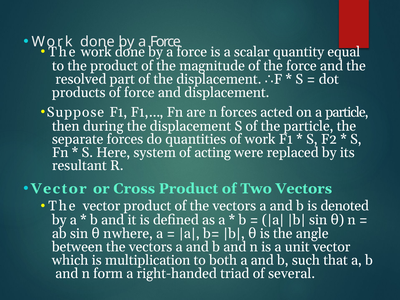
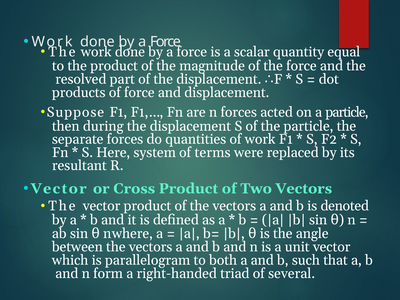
acting: acting -> terms
multiplication: multiplication -> parallelogram
